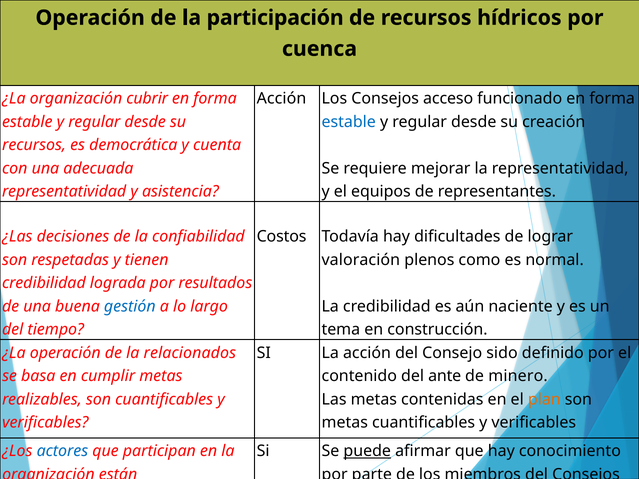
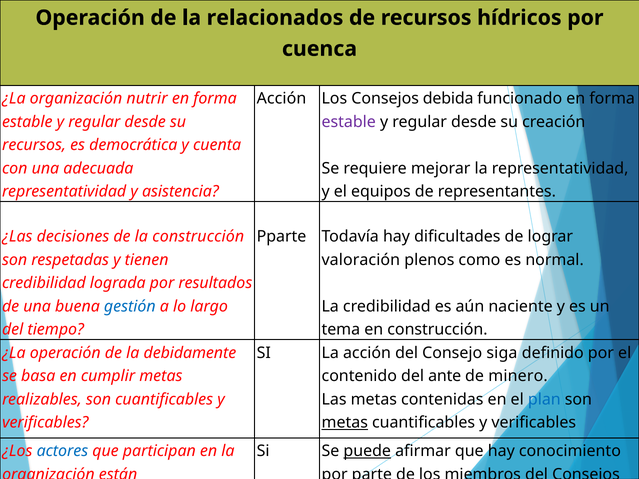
participación: participación -> relacionados
cubrir: cubrir -> nutrir
acceso: acceso -> debida
estable at (349, 122) colour: blue -> purple
la confiabilidad: confiabilidad -> construcción
Costos: Costos -> Pparte
relacionados: relacionados -> debidamente
sido: sido -> siga
plan colour: orange -> blue
metas at (345, 423) underline: none -> present
